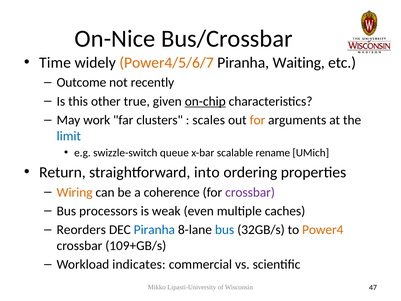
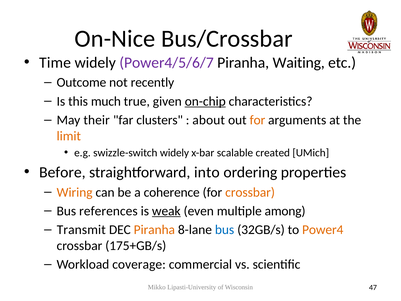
Power4/5/6/7 colour: orange -> purple
other: other -> much
work: work -> their
scales: scales -> about
limit colour: blue -> orange
swizzle-switch queue: queue -> widely
rename: rename -> created
Return: Return -> Before
crossbar at (250, 192) colour: purple -> orange
processors: processors -> references
weak underline: none -> present
caches: caches -> among
Reorders: Reorders -> Transmit
Piranha at (154, 230) colour: blue -> orange
109+GB/s: 109+GB/s -> 175+GB/s
indicates: indicates -> coverage
